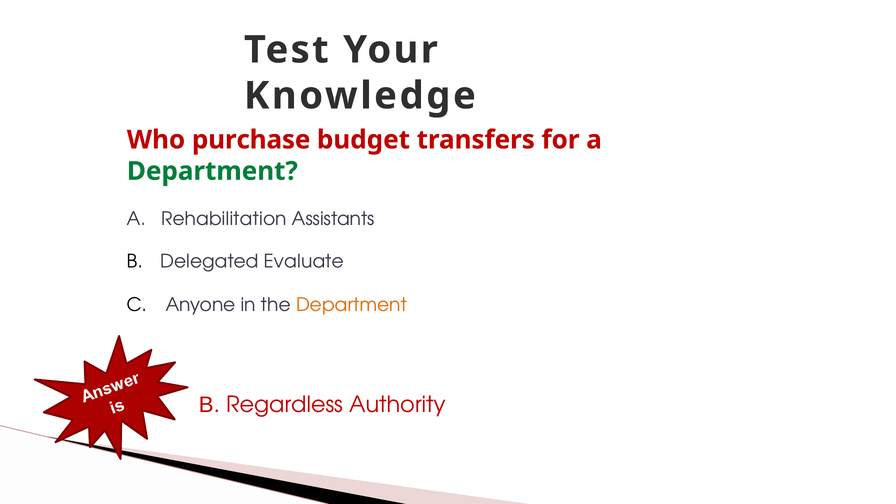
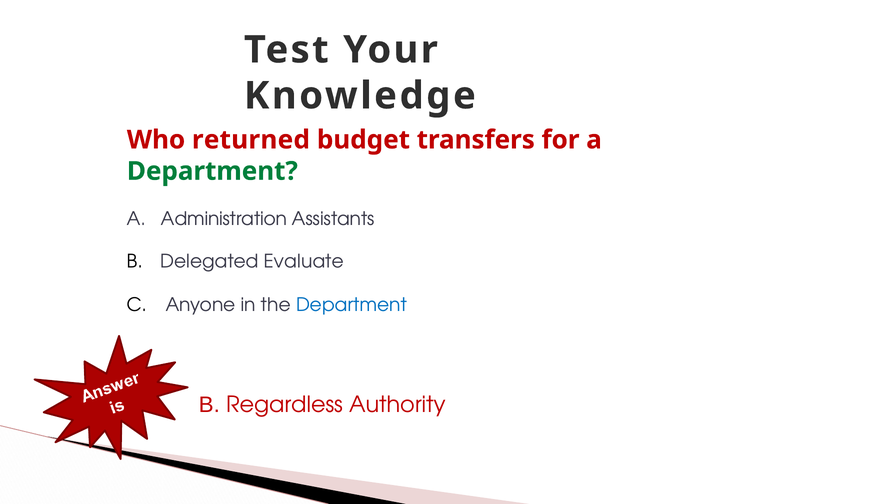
purchase: purchase -> returned
Rehabilitation: Rehabilitation -> Administration
Department at (352, 305) colour: orange -> blue
